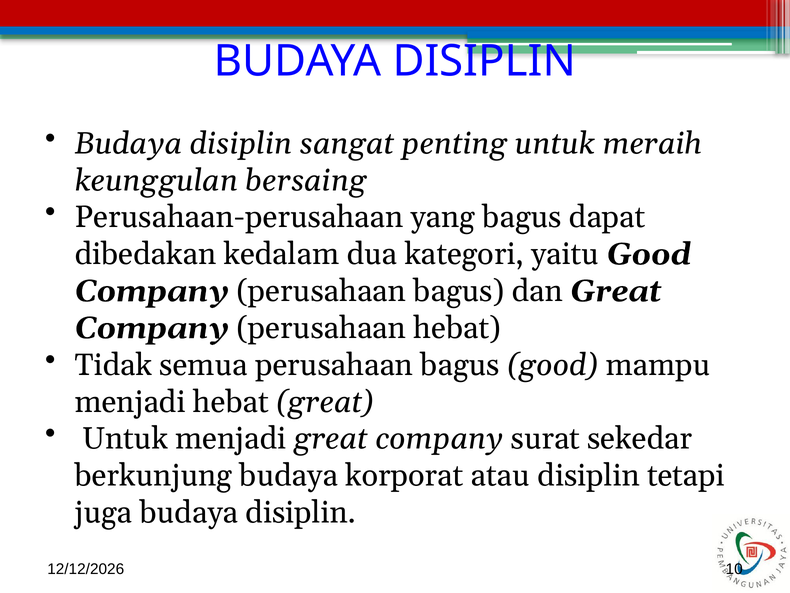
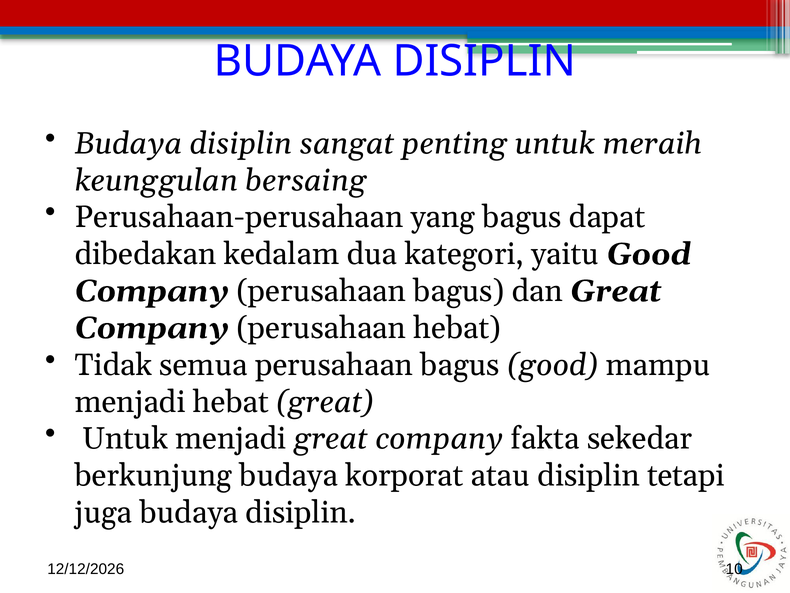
surat: surat -> fakta
